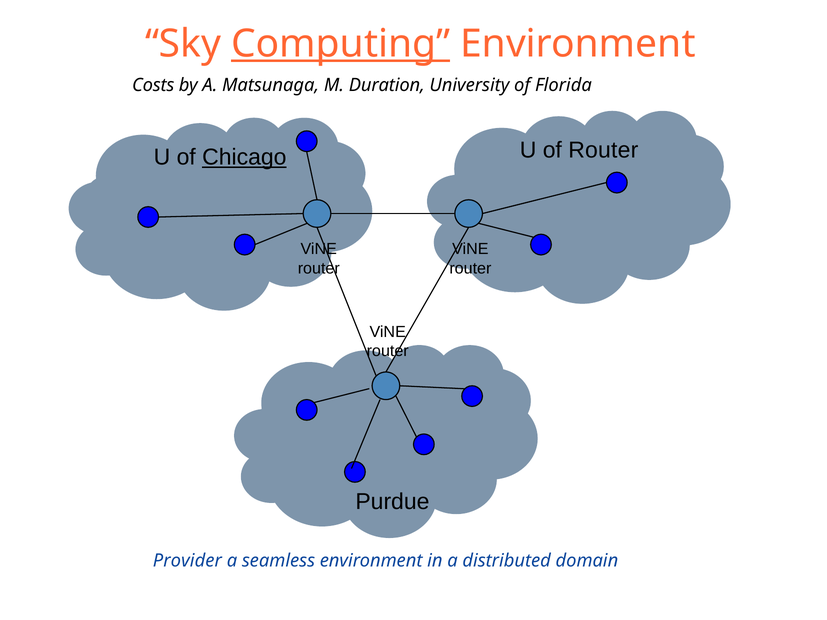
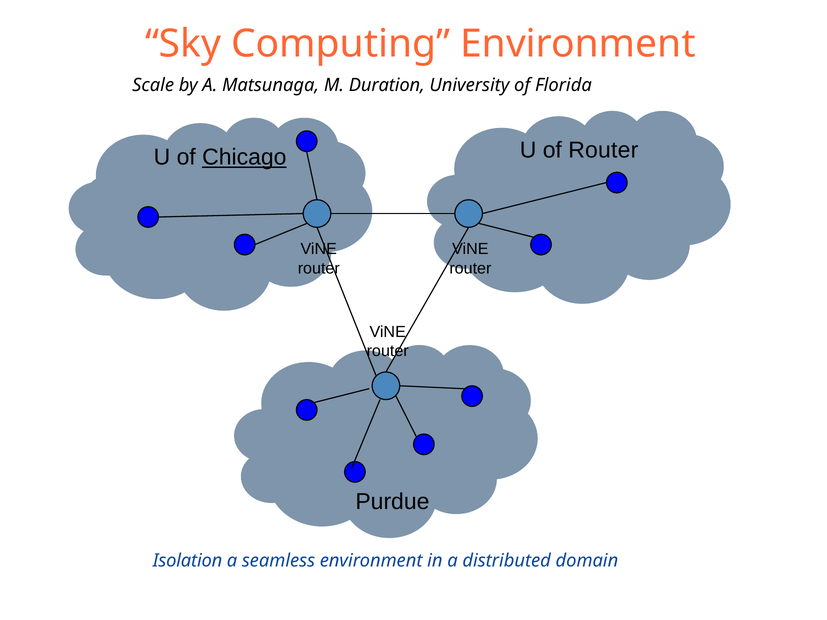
Computing underline: present -> none
Costs: Costs -> Scale
Provider: Provider -> Isolation
